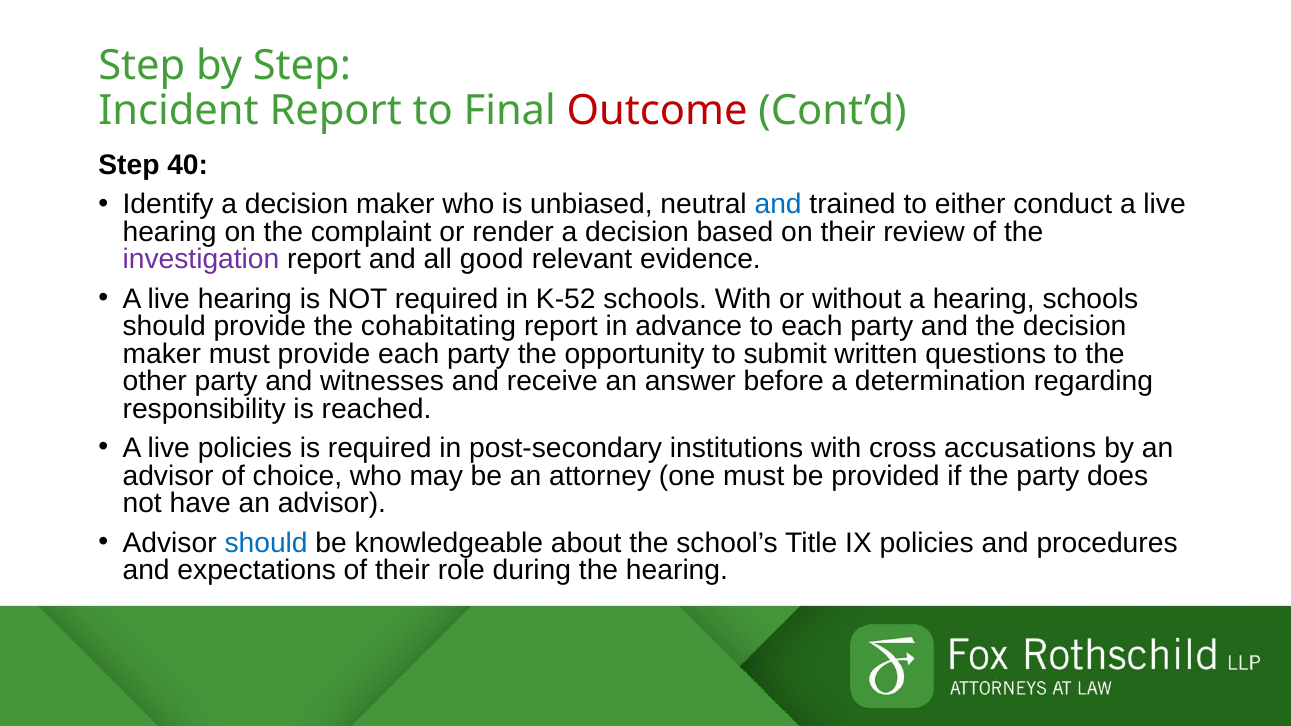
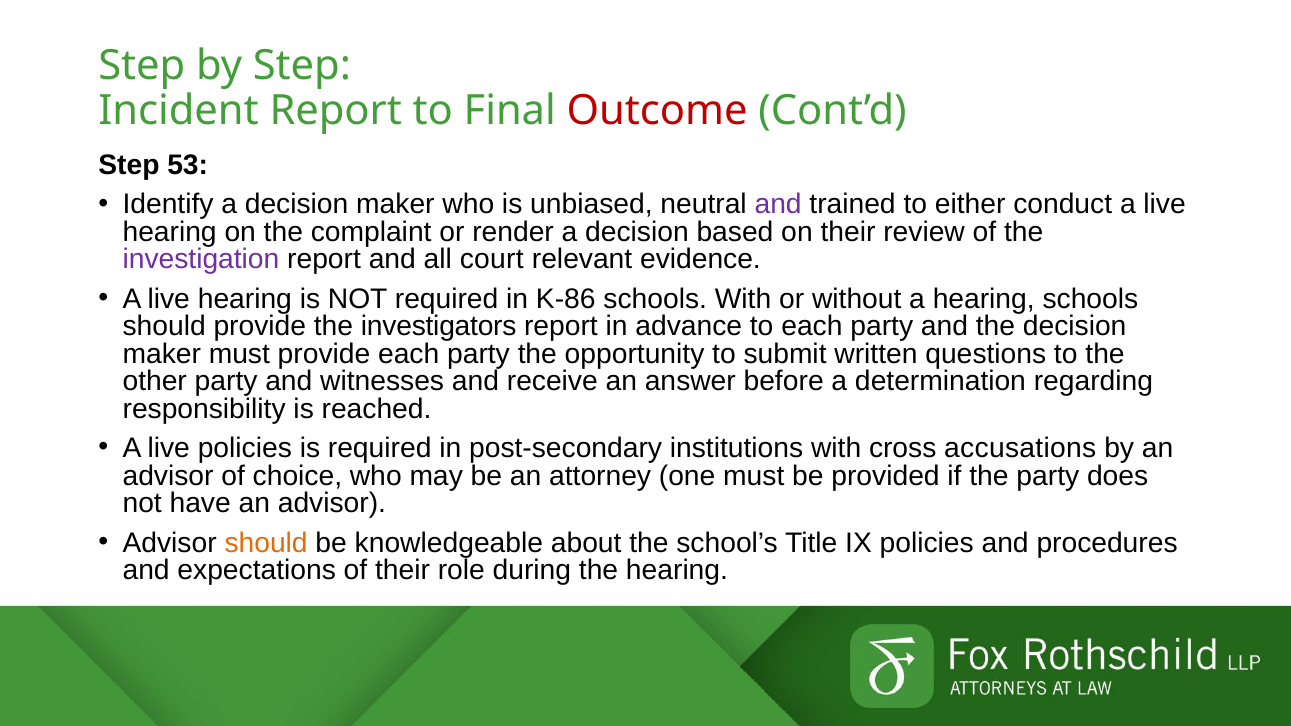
40: 40 -> 53
and at (778, 205) colour: blue -> purple
good: good -> court
K-52: K-52 -> K-86
cohabitating: cohabitating -> investigators
should at (266, 543) colour: blue -> orange
